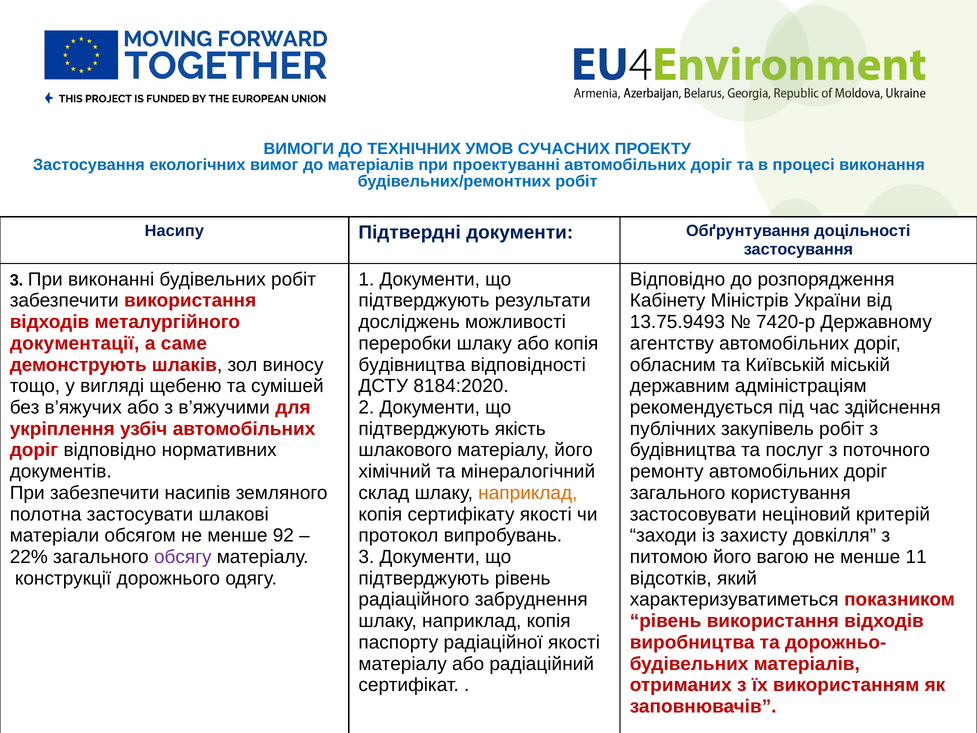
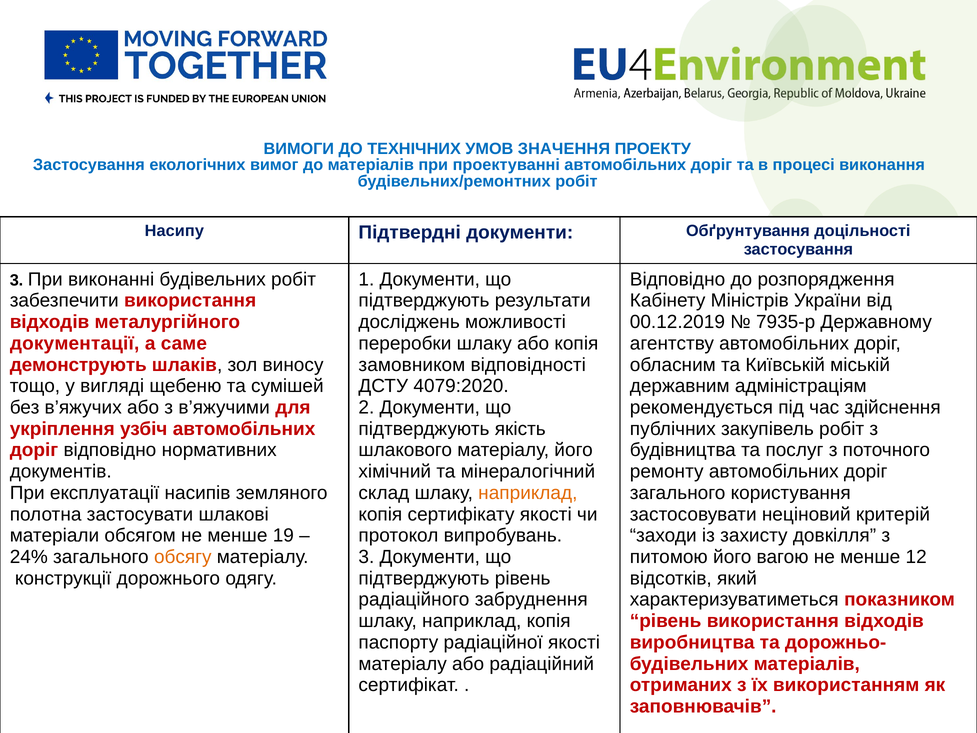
СУЧАСНИХ: СУЧАСНИХ -> ЗНАЧЕННЯ
13.75.9493: 13.75.9493 -> 00.12.2019
7420-р: 7420-р -> 7935-р
будівництва at (412, 365): будівництва -> замовником
8184:2020: 8184:2020 -> 4079:2020
При забезпечити: забезпечити -> експлуатації
92: 92 -> 19
22%: 22% -> 24%
обсягу colour: purple -> orange
11: 11 -> 12
